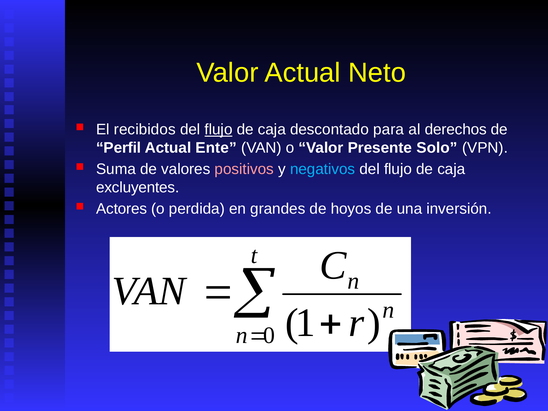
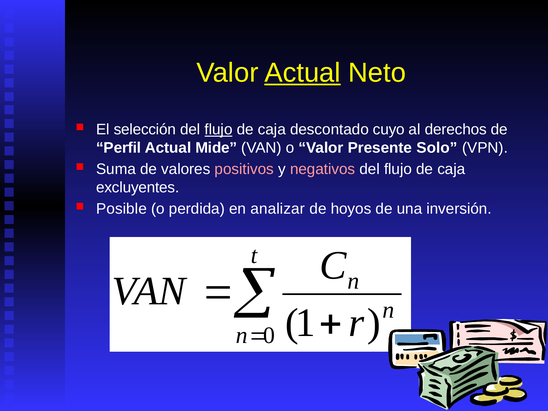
Actual at (303, 73) underline: none -> present
recibidos: recibidos -> selección
para: para -> cuyo
Ente: Ente -> Mide
negativos colour: light blue -> pink
Actores: Actores -> Posible
grandes: grandes -> analizar
